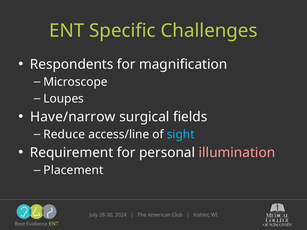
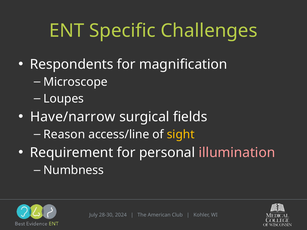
Reduce: Reduce -> Reason
sight colour: light blue -> yellow
Placement: Placement -> Numbness
